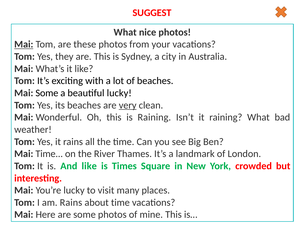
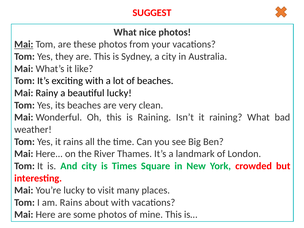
Mai Some: Some -> Rainy
very underline: present -> none
Time at (49, 154): Time -> Here
And like: like -> city
about time: time -> with
